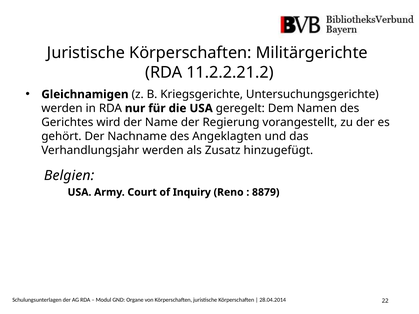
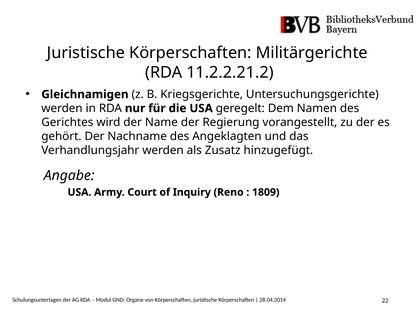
Belgien: Belgien -> Angabe
8879: 8879 -> 1809
